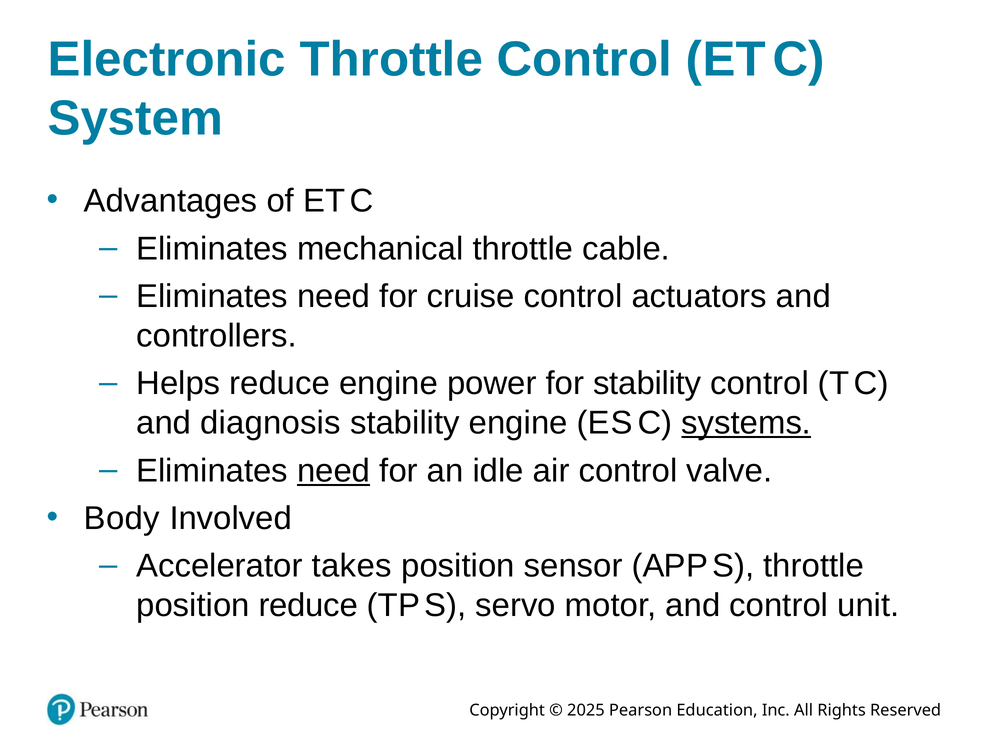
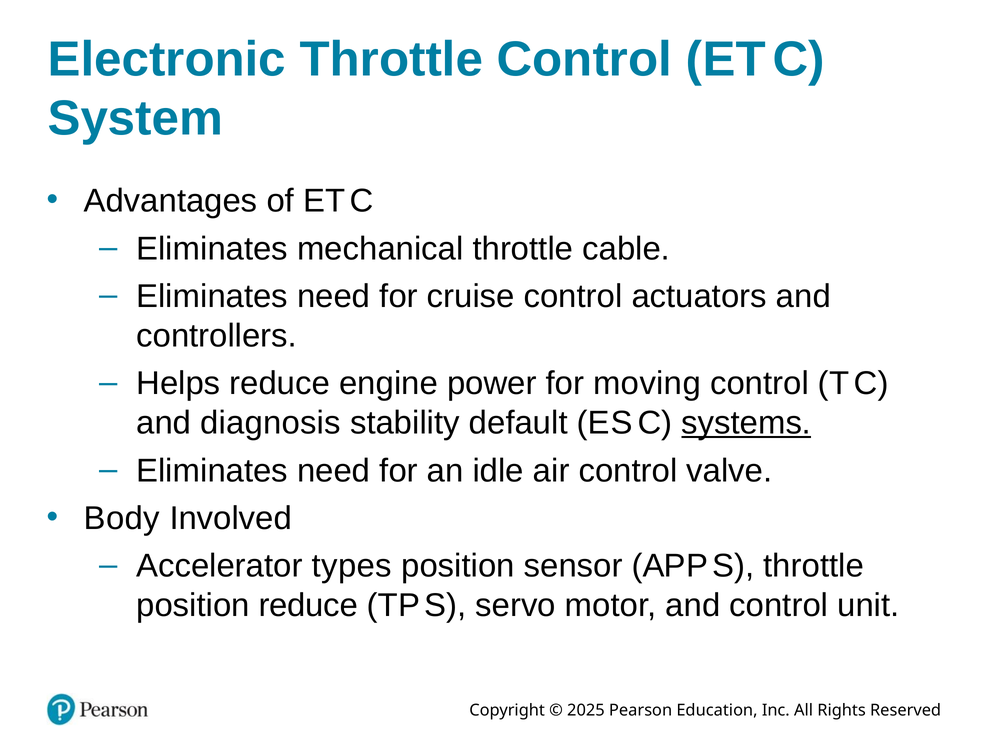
for stability: stability -> moving
stability engine: engine -> default
need at (334, 471) underline: present -> none
takes: takes -> types
